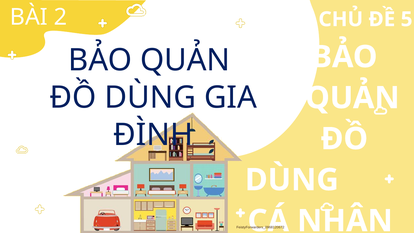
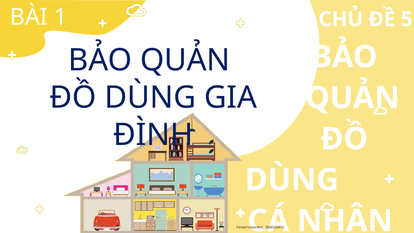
2: 2 -> 1
